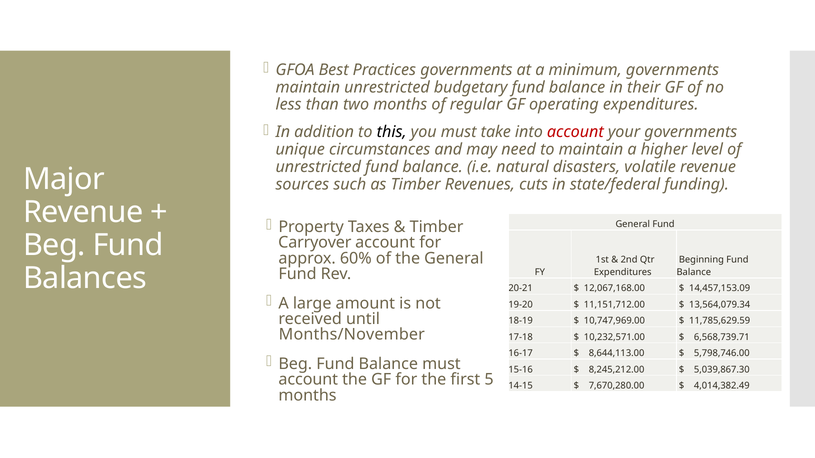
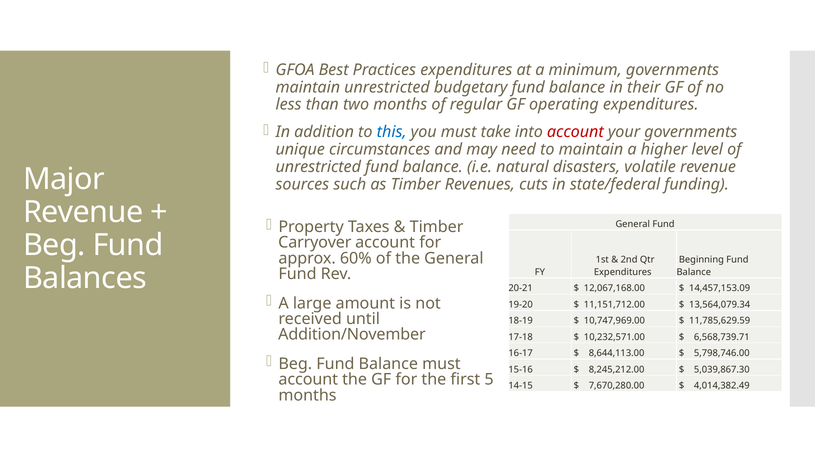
Practices governments: governments -> expenditures
this colour: black -> blue
Months/November: Months/November -> Addition/November
